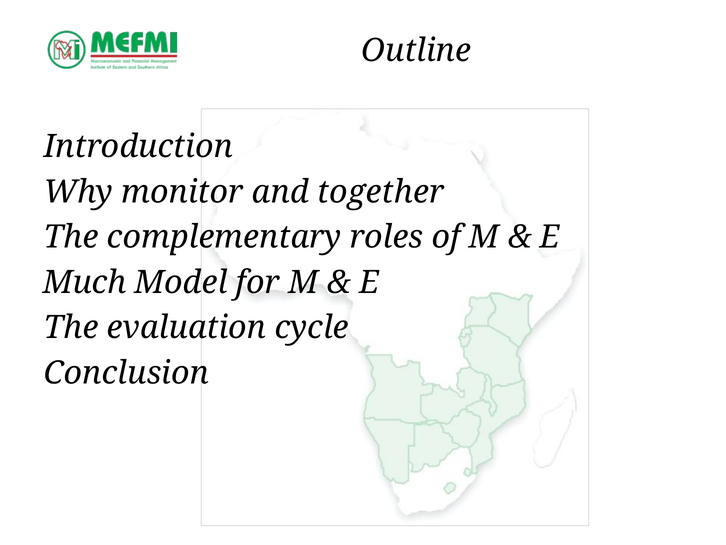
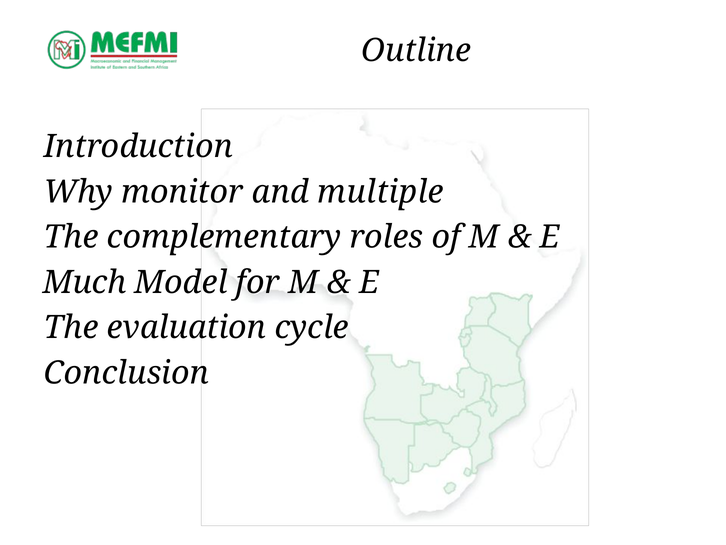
together: together -> multiple
